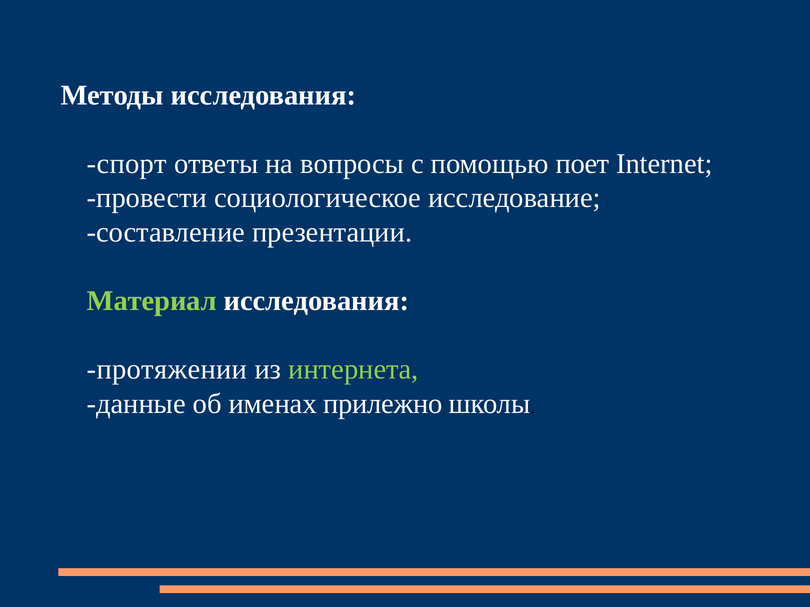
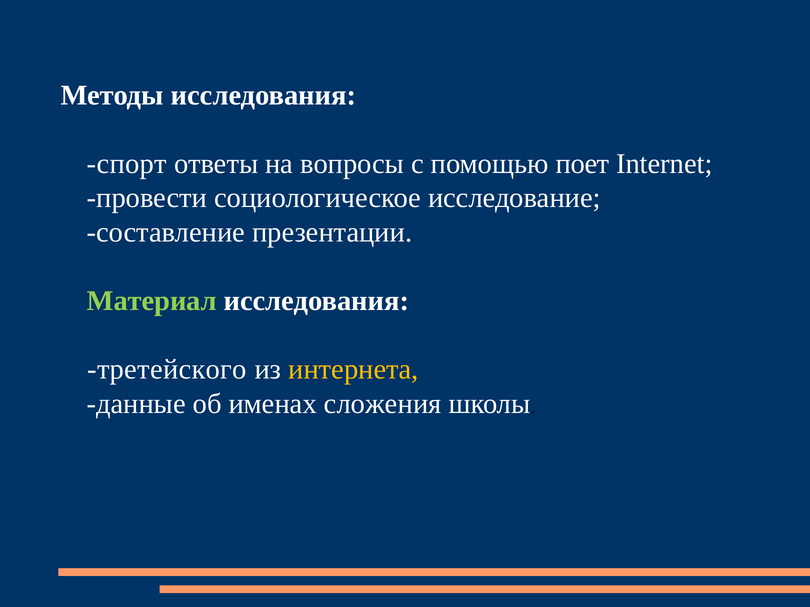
протяжении: протяжении -> третейского
интернета colour: light green -> yellow
прилежно: прилежно -> сложения
